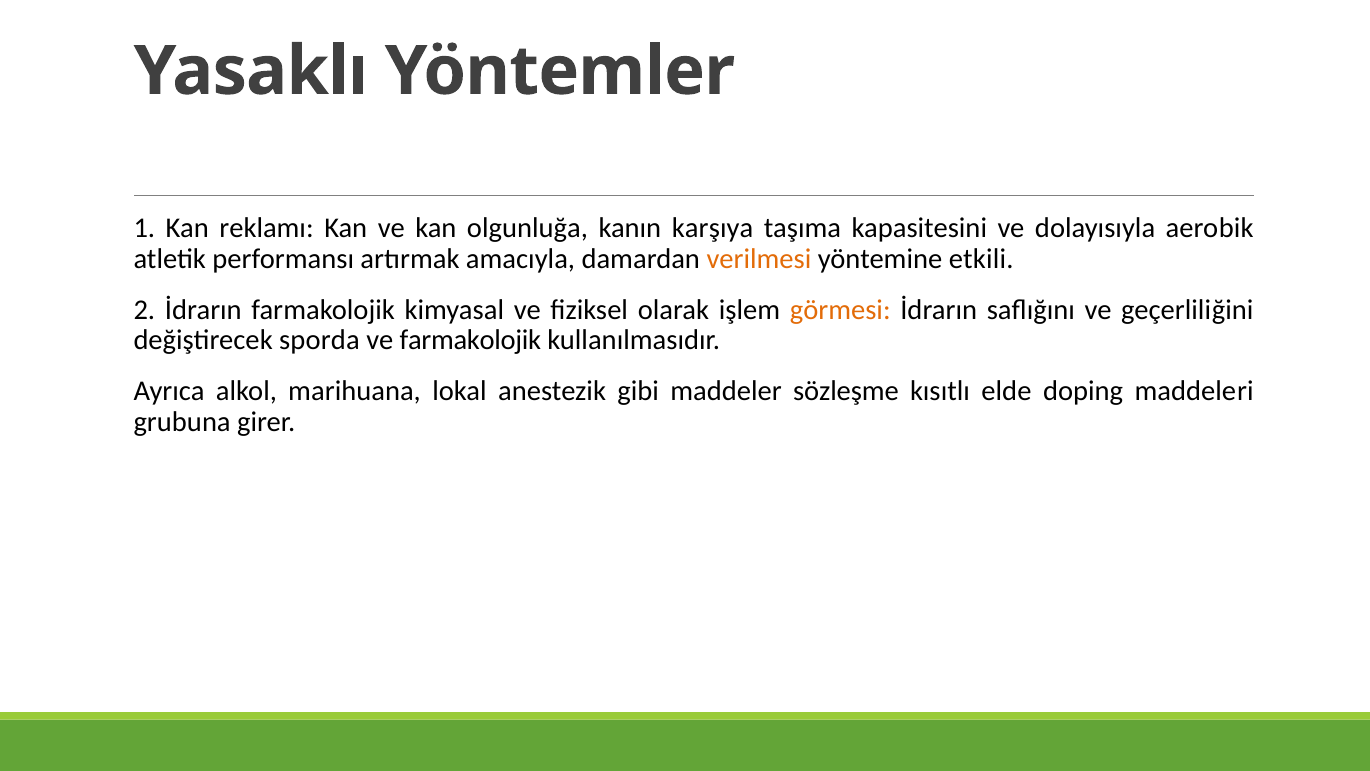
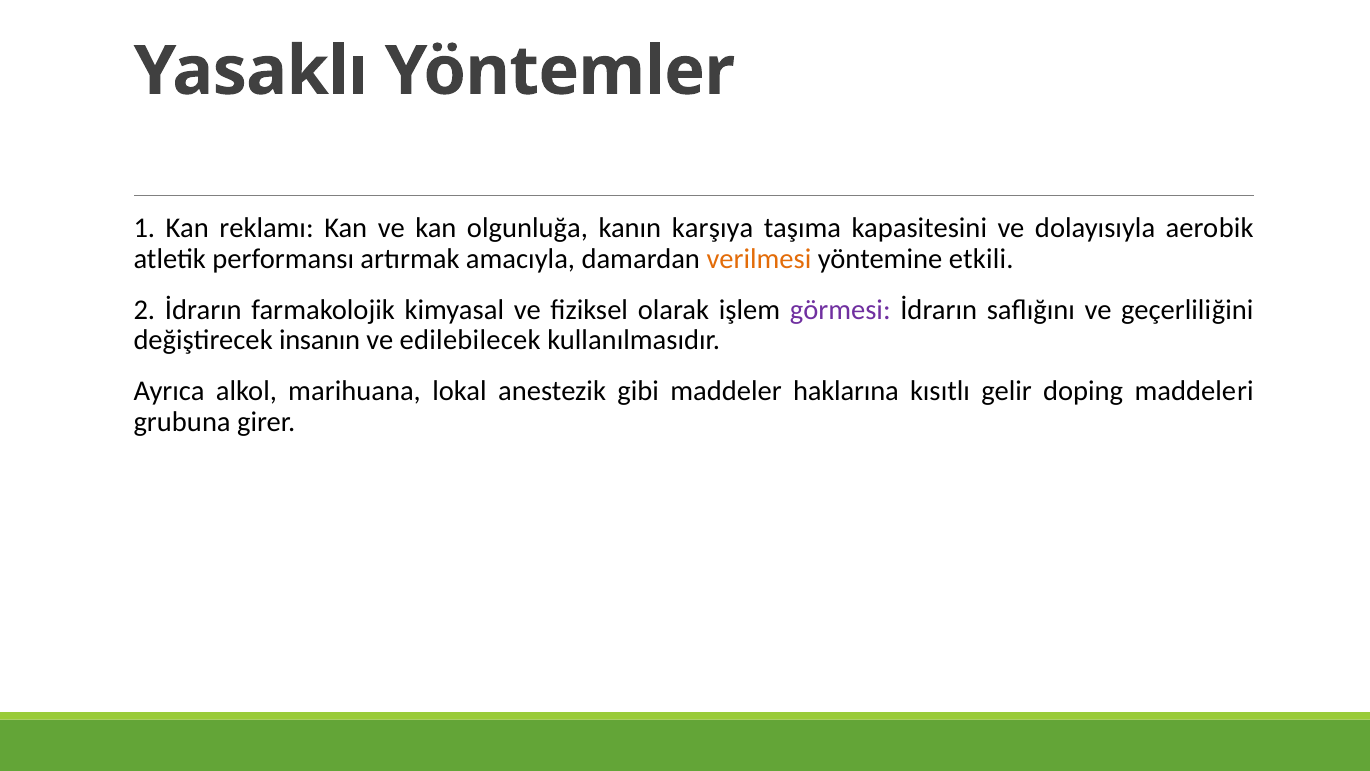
görmesi colour: orange -> purple
sporda: sporda -> insanın
ve farmakolojik: farmakolojik -> edilebilecek
sözleşme: sözleşme -> haklarına
elde: elde -> gelir
